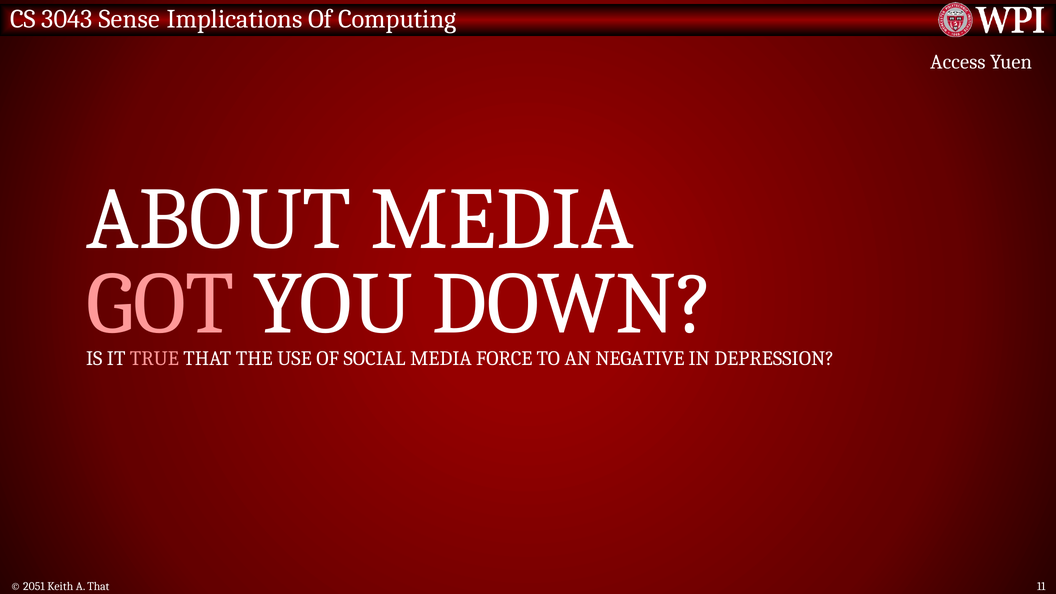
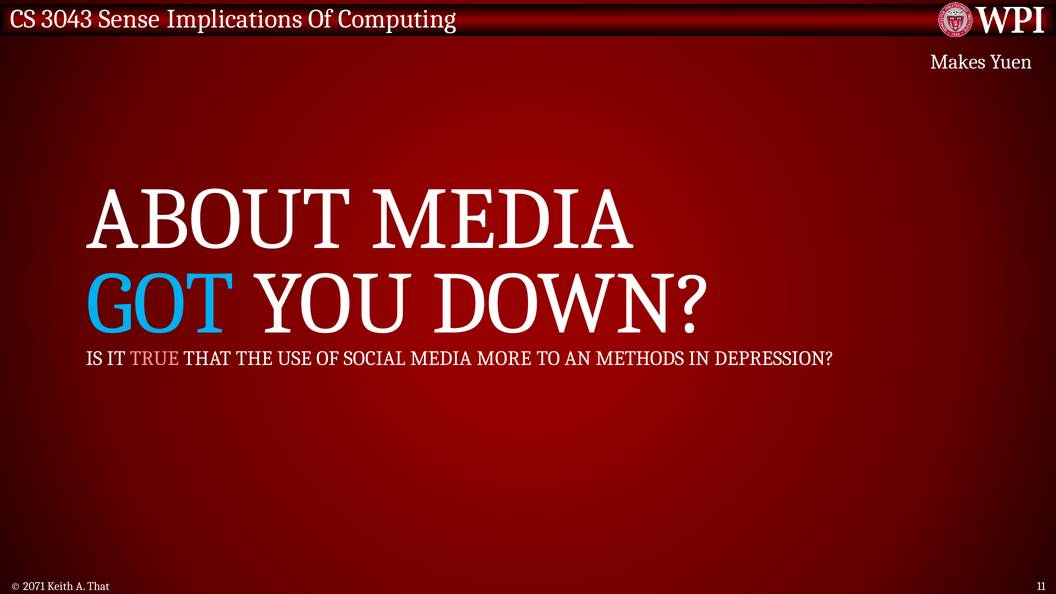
Access: Access -> Makes
GOT colour: pink -> light blue
FORCE: FORCE -> MORE
NEGATIVE: NEGATIVE -> METHODS
2051: 2051 -> 2071
